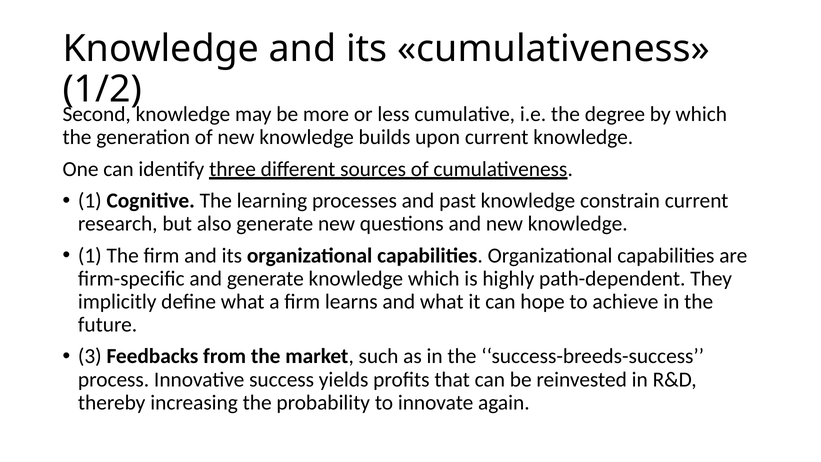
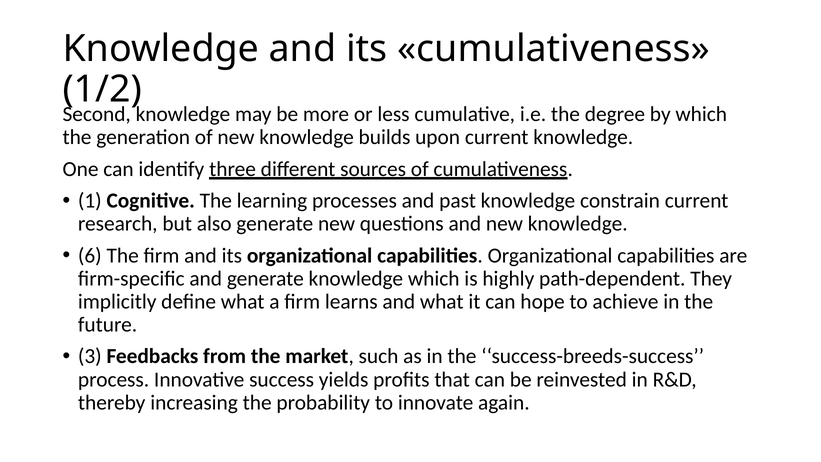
1 at (90, 255): 1 -> 6
